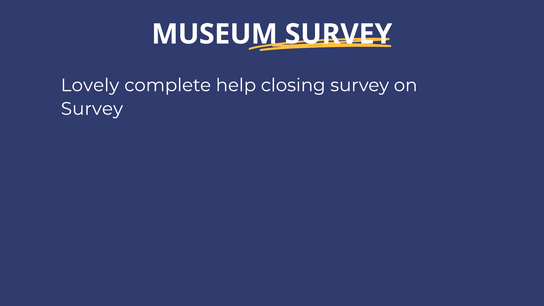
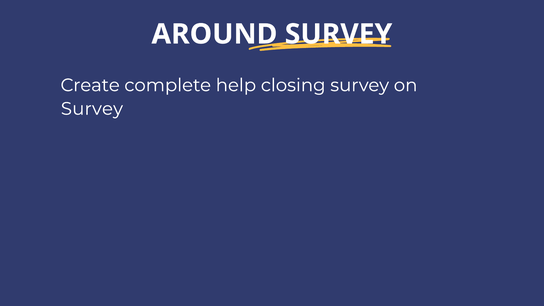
MUSEUM: MUSEUM -> AROUND
Lovely: Lovely -> Create
